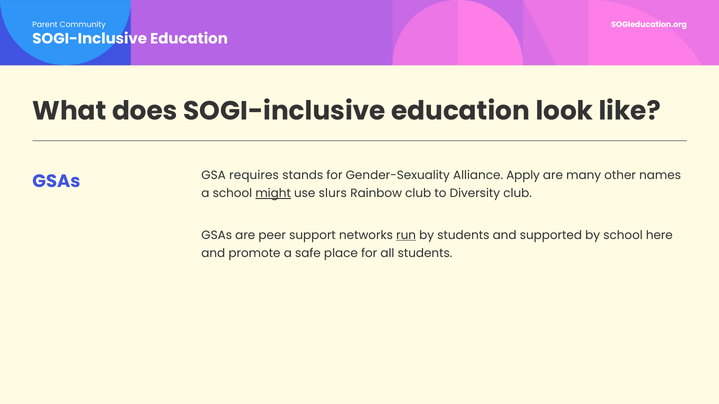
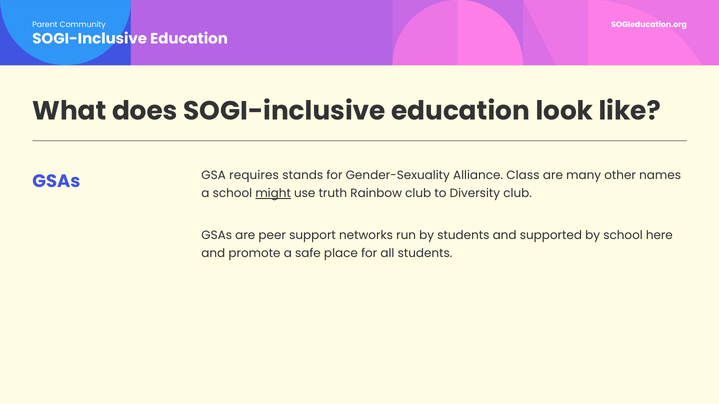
Apply: Apply -> Class
slurs: slurs -> truth
run underline: present -> none
